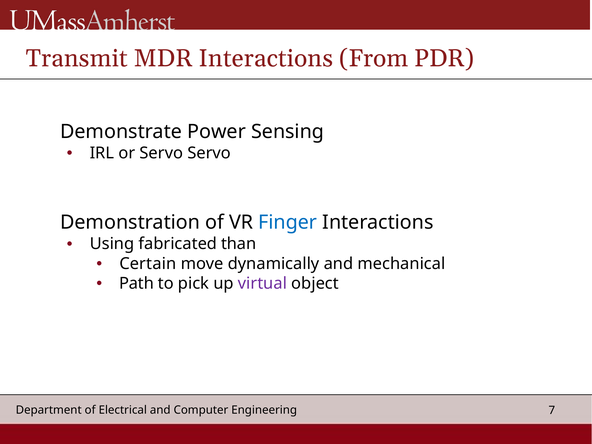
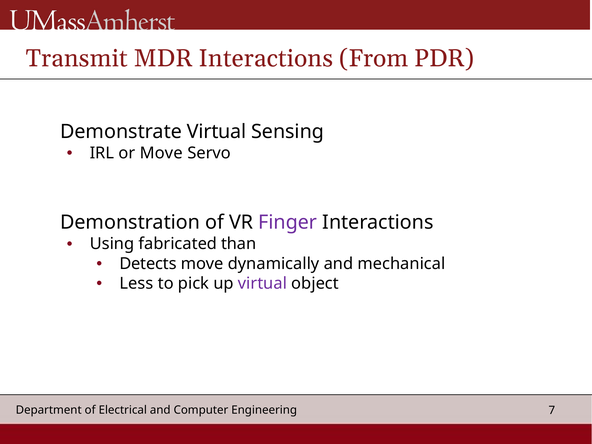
Demonstrate Power: Power -> Virtual
or Servo: Servo -> Move
Finger colour: blue -> purple
Certain: Certain -> Detects
Path: Path -> Less
